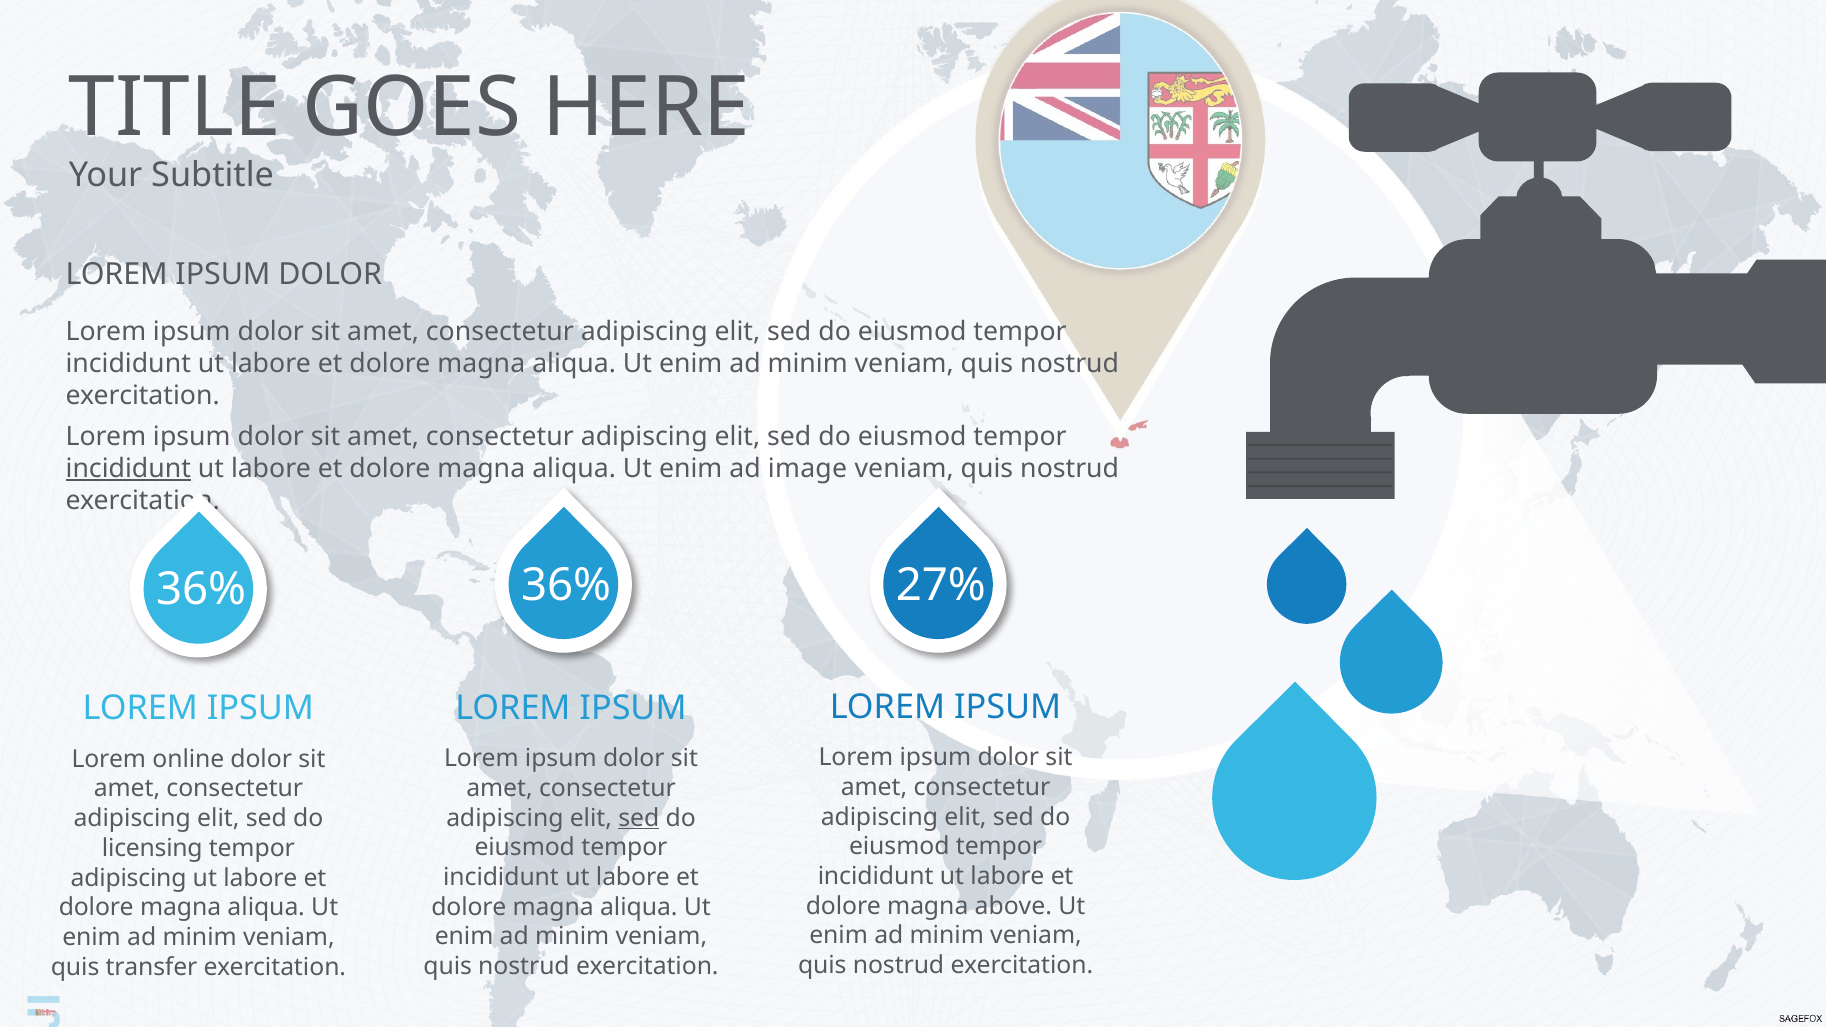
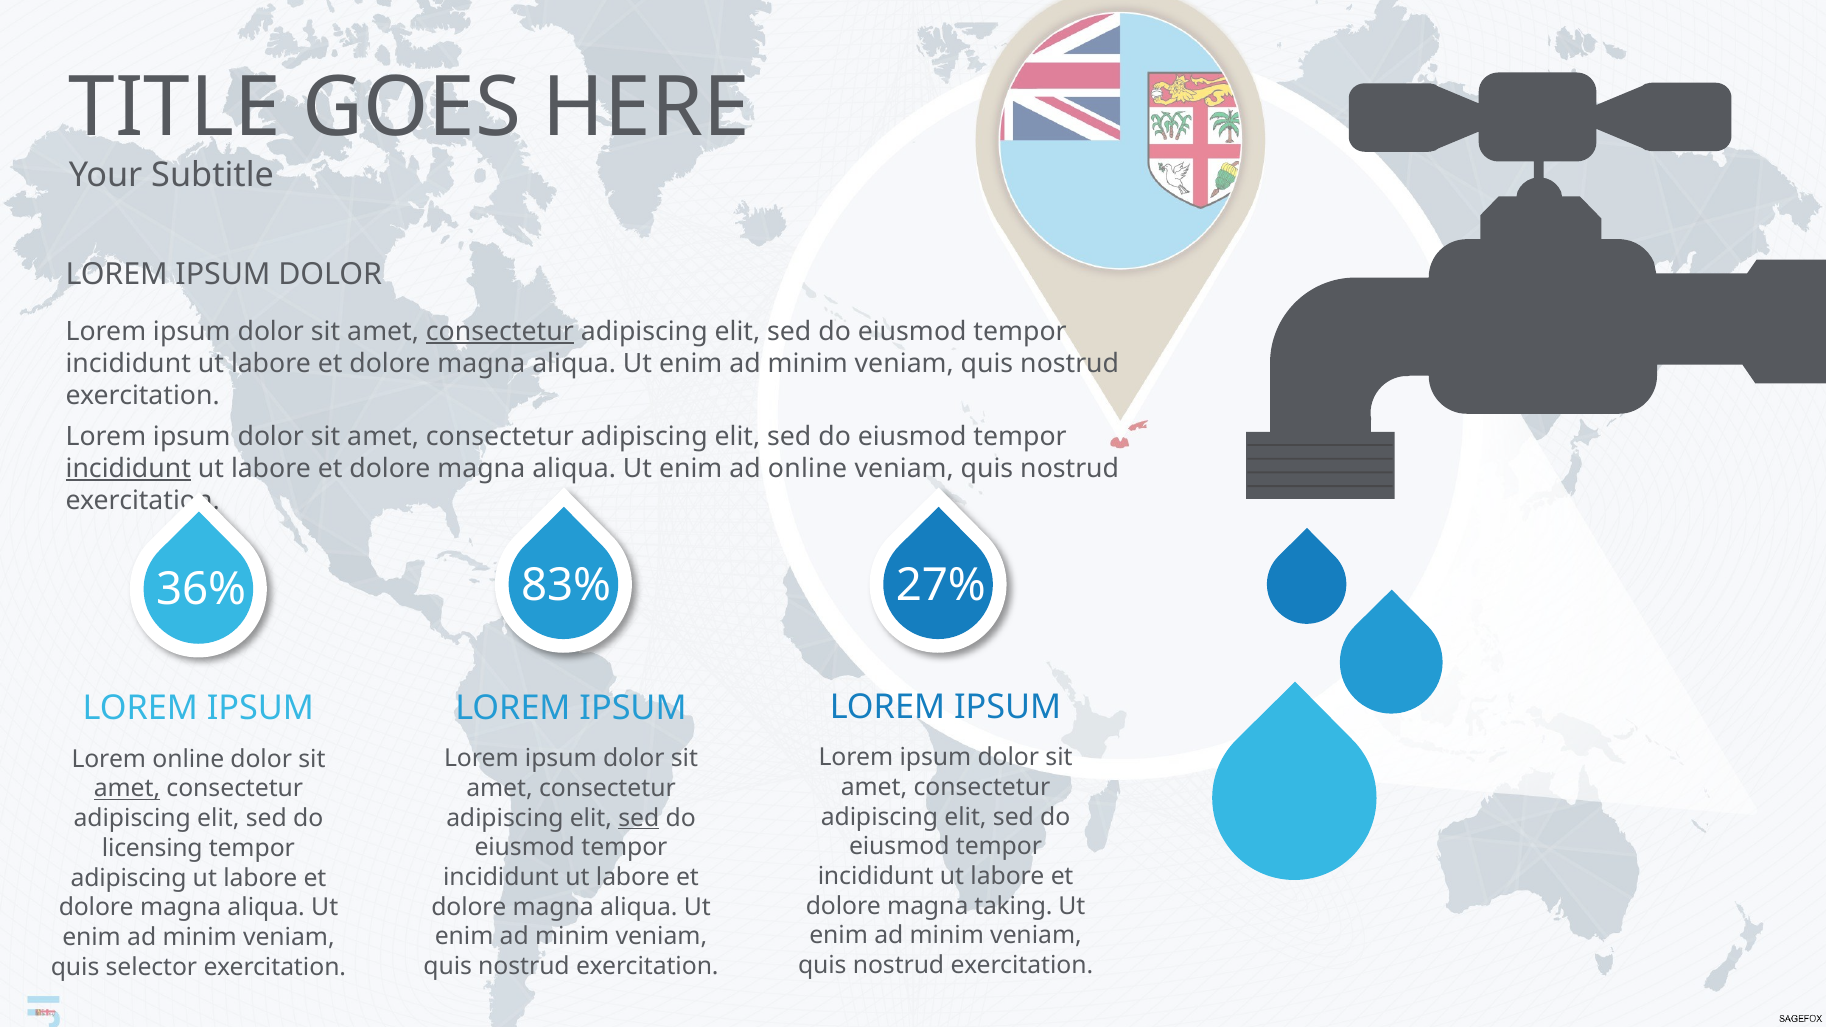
consectetur at (500, 332) underline: none -> present
ad image: image -> online
36% 36%: 36% -> 83%
amet at (127, 789) underline: none -> present
above: above -> taking
transfer: transfer -> selector
